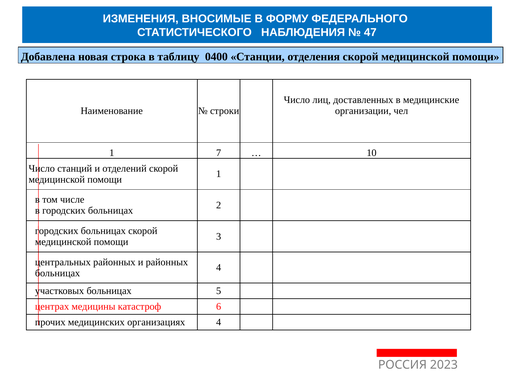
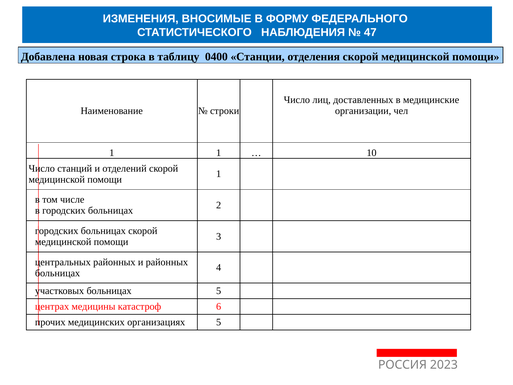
1 7: 7 -> 1
организациях 4: 4 -> 5
